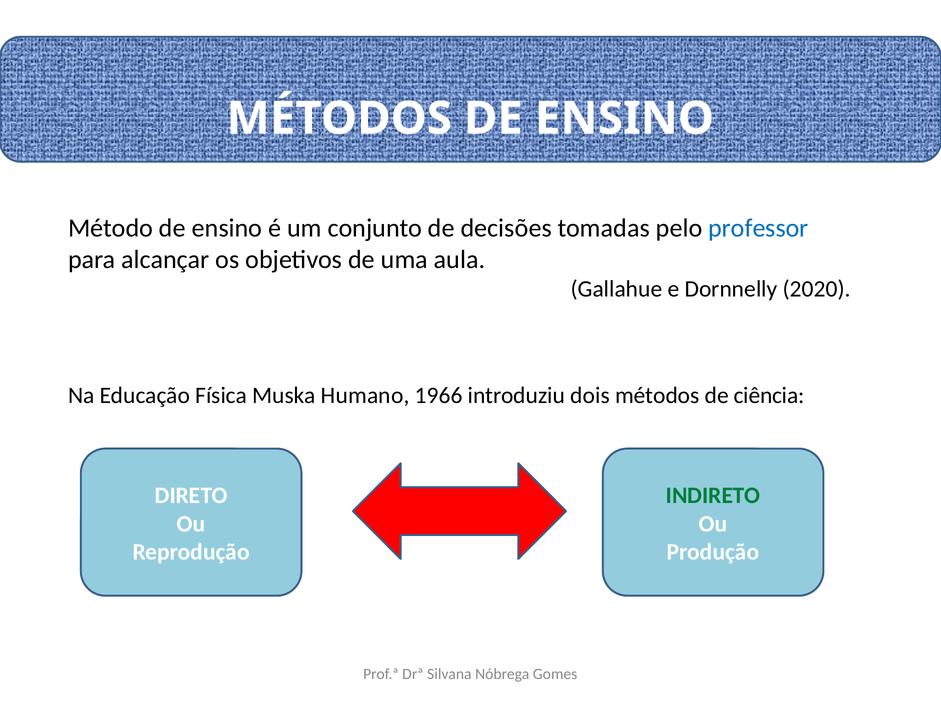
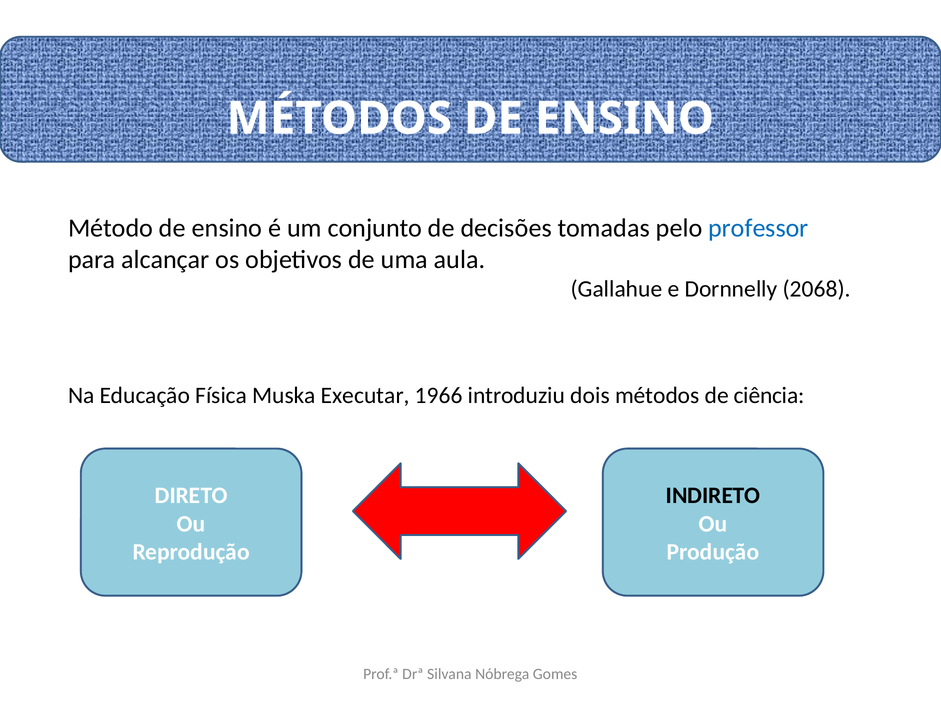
2020: 2020 -> 2068
Humano: Humano -> Executar
INDIRETO colour: green -> black
